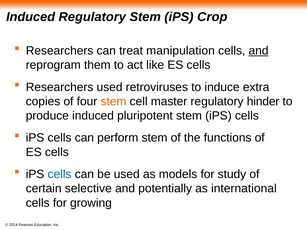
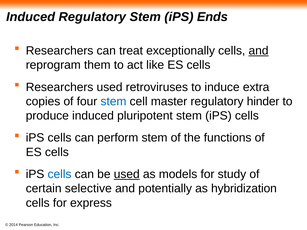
Crop: Crop -> Ends
manipulation: manipulation -> exceptionally
stem at (113, 102) colour: orange -> blue
used at (127, 174) underline: none -> present
international: international -> hybridization
growing: growing -> express
